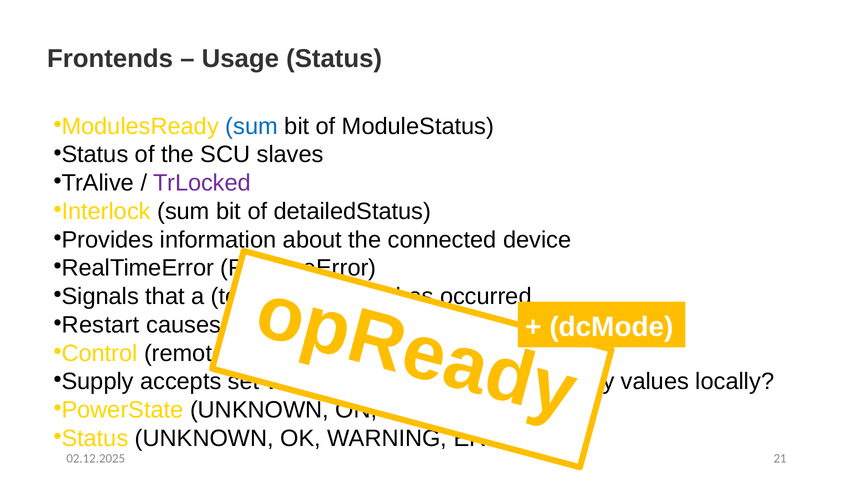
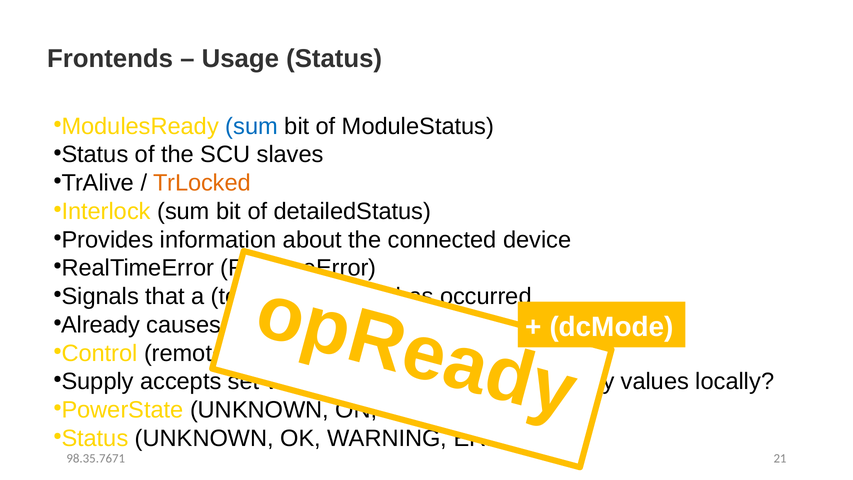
TrLocked colour: purple -> orange
Restart: Restart -> Already
02.12.2025: 02.12.2025 -> 98.35.7671
